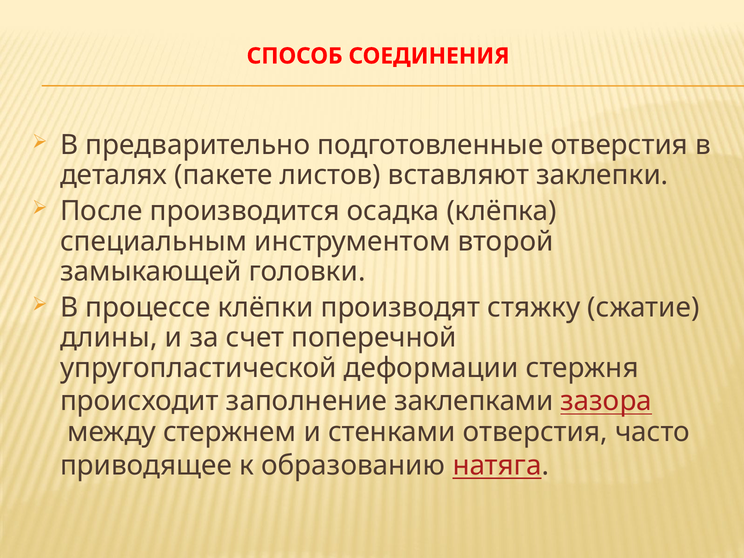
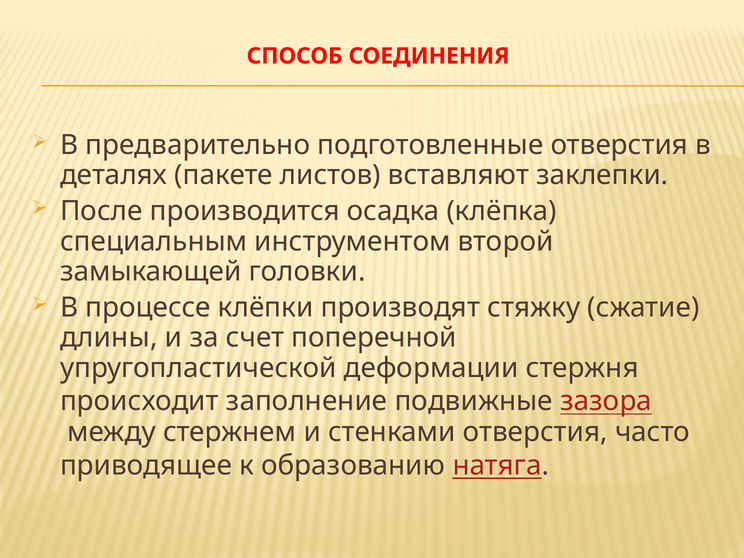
заклепками: заклепками -> подвижные
